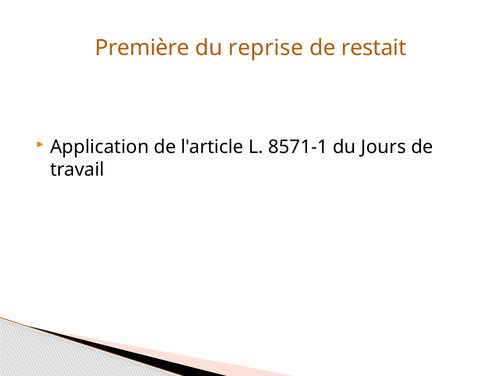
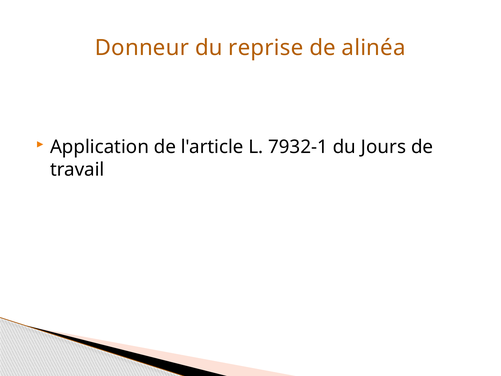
Première: Première -> Donneur
restait: restait -> alinéa
8571-1: 8571-1 -> 7932-1
